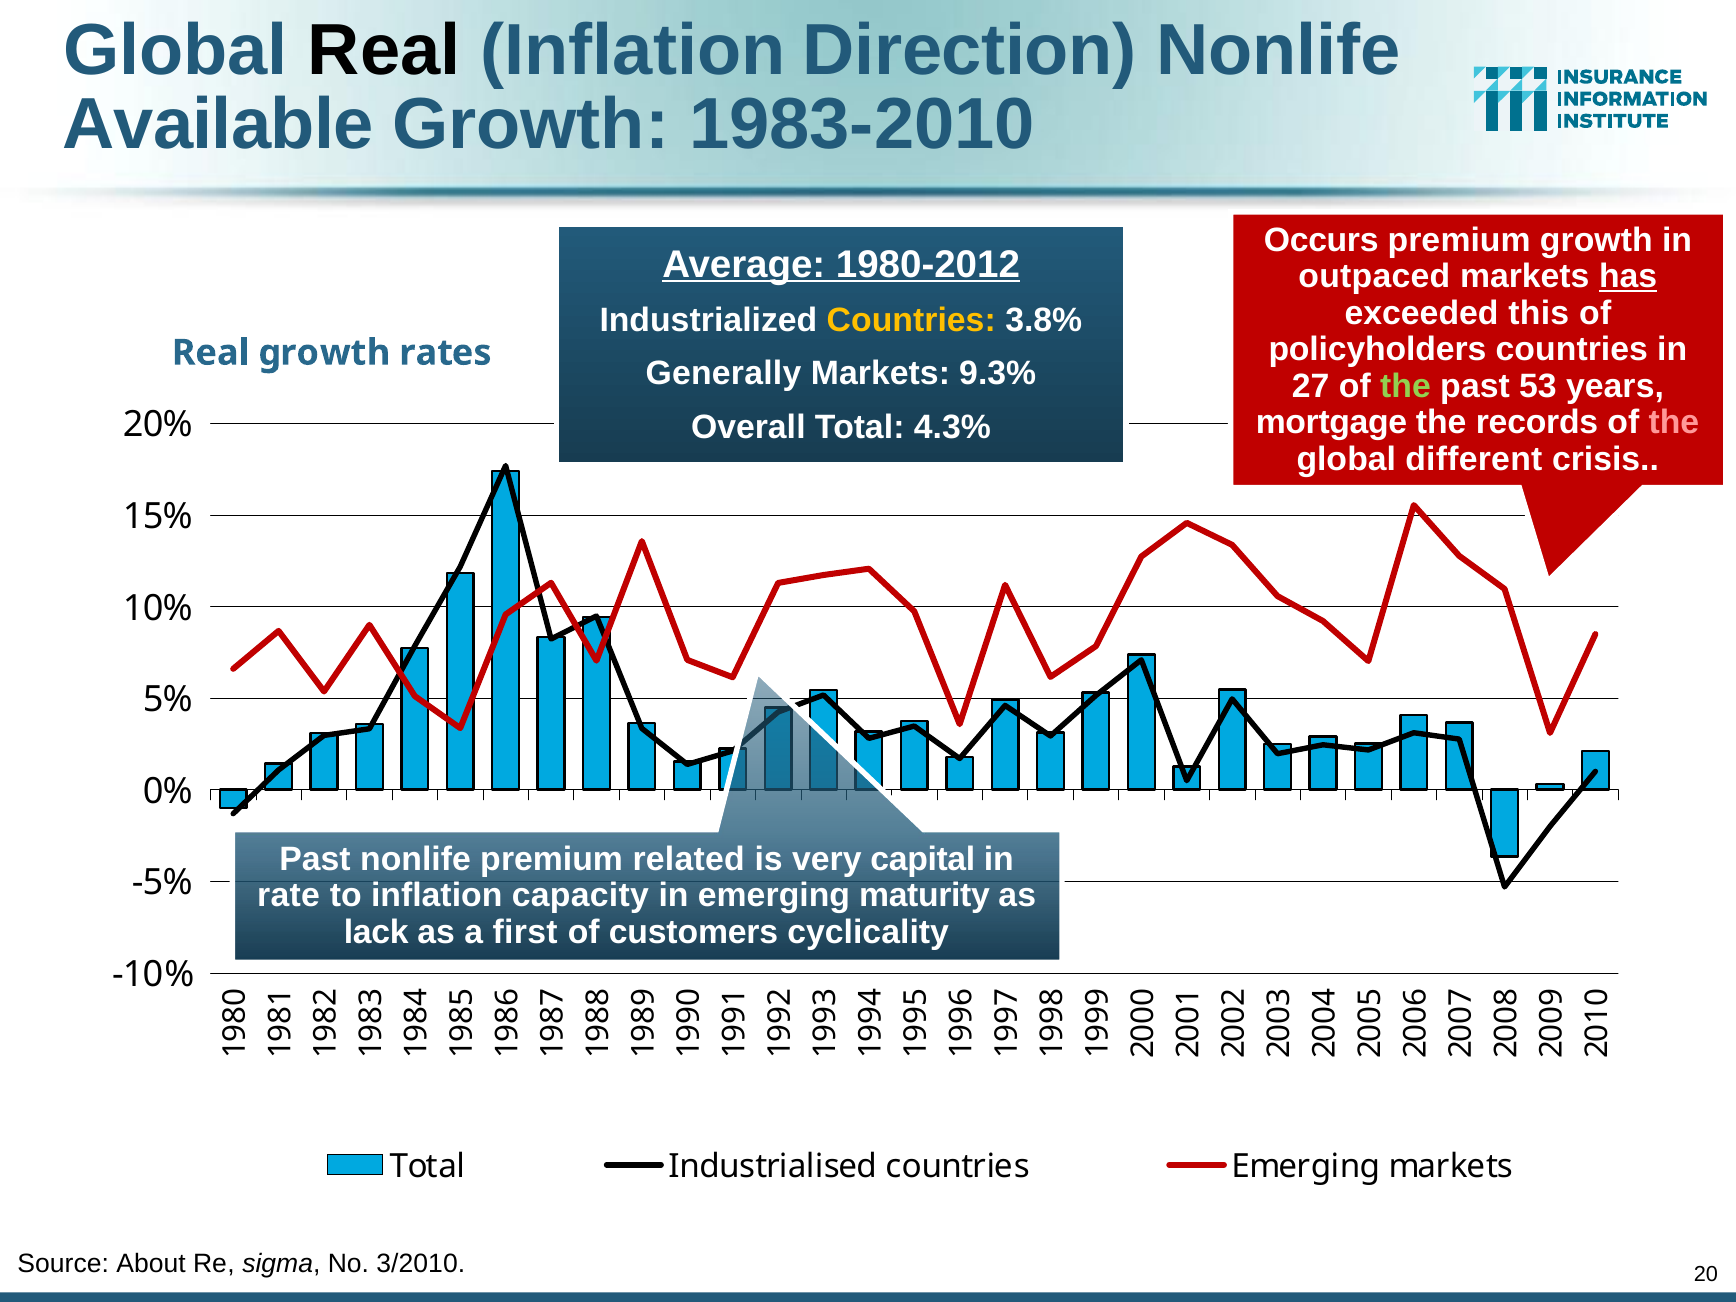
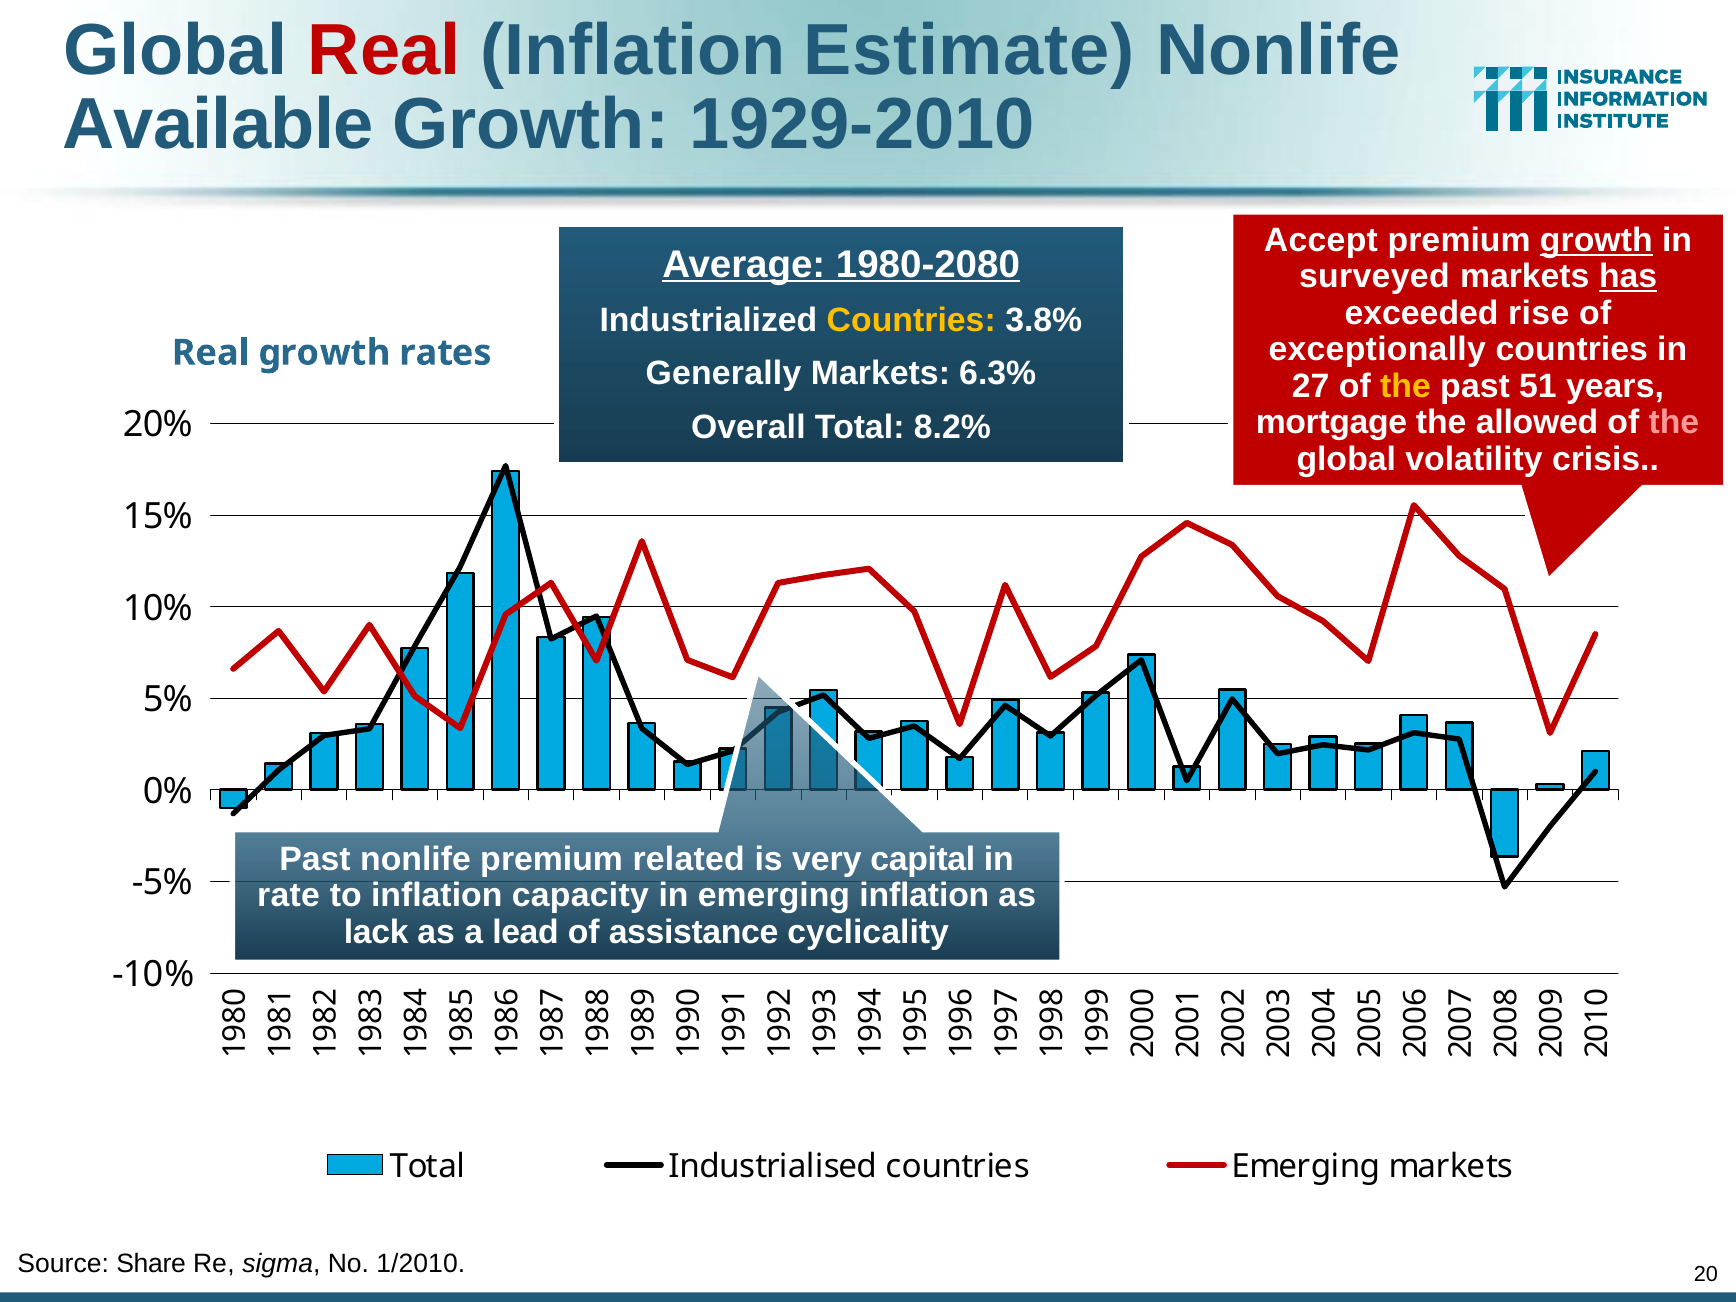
Real at (384, 51) colour: black -> red
Direction: Direction -> Estimate
1983-2010: 1983-2010 -> 1929-2010
Occurs: Occurs -> Accept
growth at (1596, 240) underline: none -> present
1980-2012: 1980-2012 -> 1980-2080
outpaced: outpaced -> surveyed
this: this -> rise
policyholders: policyholders -> exceptionally
9.3%: 9.3% -> 6.3%
the at (1405, 386) colour: light green -> yellow
53: 53 -> 51
records: records -> allowed
4.3%: 4.3% -> 8.2%
different: different -> volatility
emerging maturity: maturity -> inflation
first: first -> lead
customers: customers -> assistance
About: About -> Share
3/2010: 3/2010 -> 1/2010
